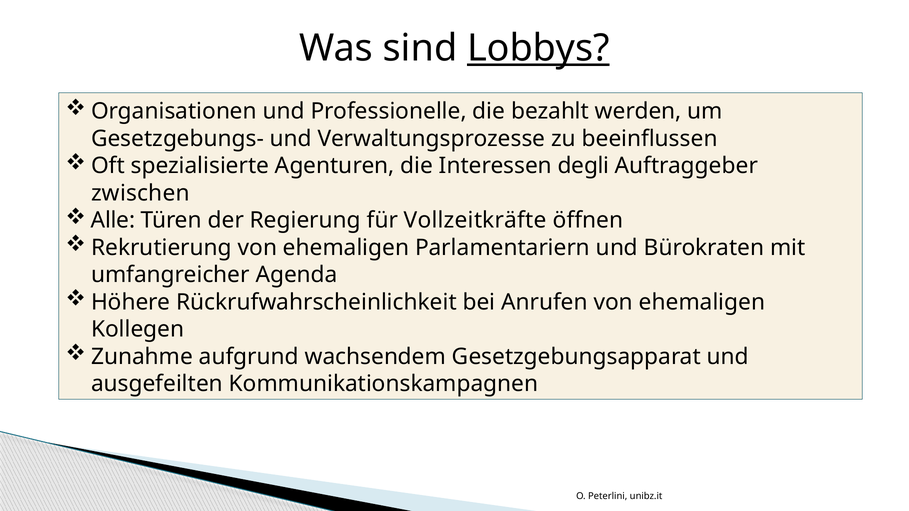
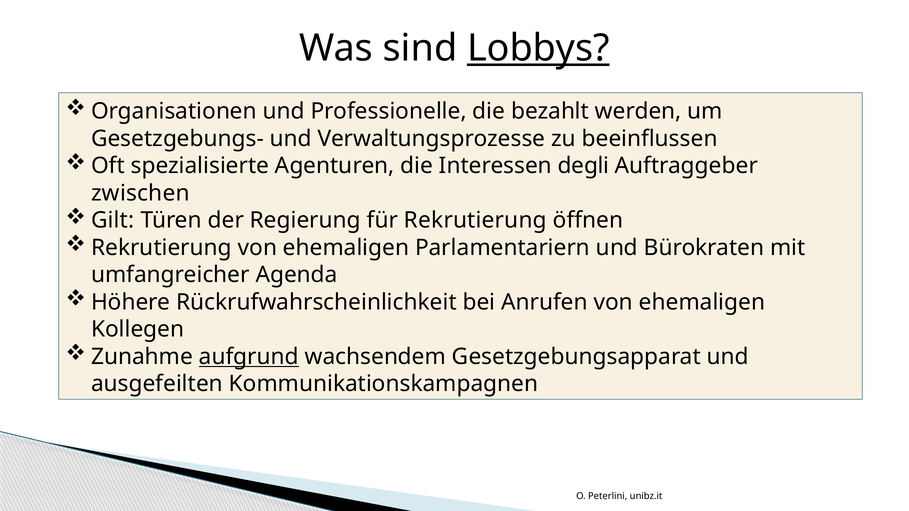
Alle: Alle -> Gilt
für Vollzeitkräfte: Vollzeitkräfte -> Rekrutierung
aufgrund underline: none -> present
